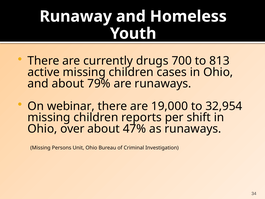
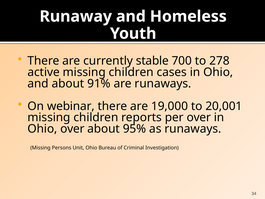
drugs: drugs -> stable
813: 813 -> 278
79%: 79% -> 91%
32,954: 32,954 -> 20,001
per shift: shift -> over
47%: 47% -> 95%
